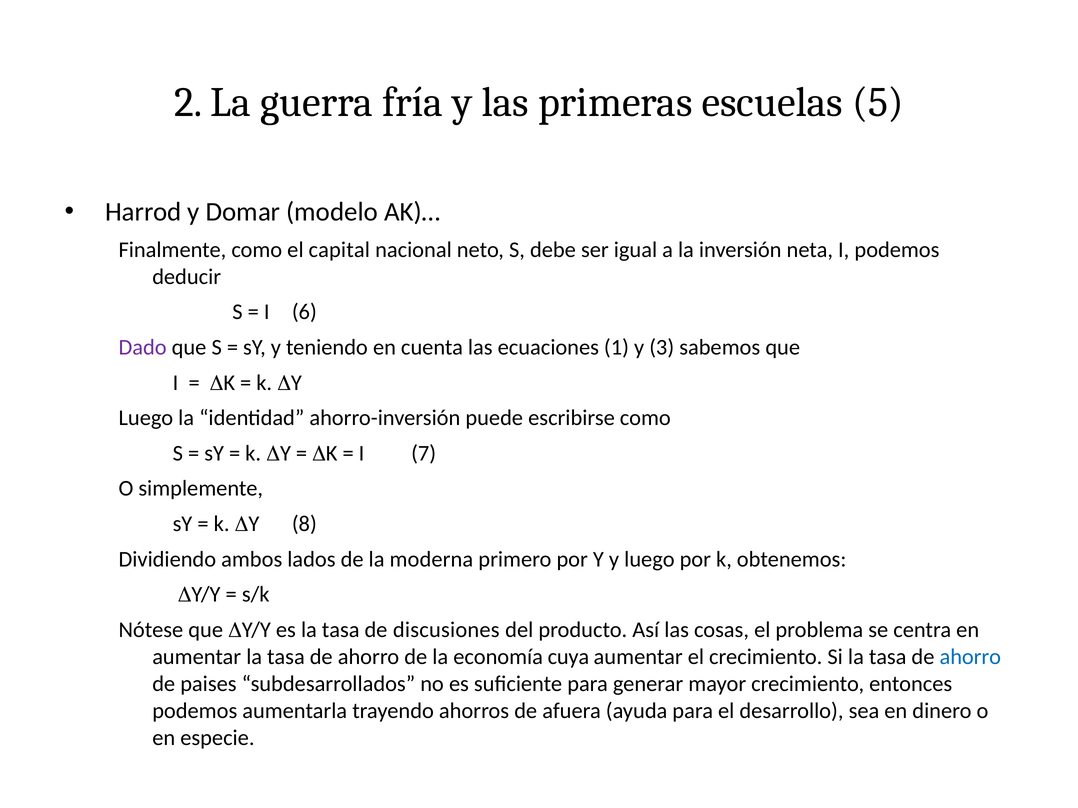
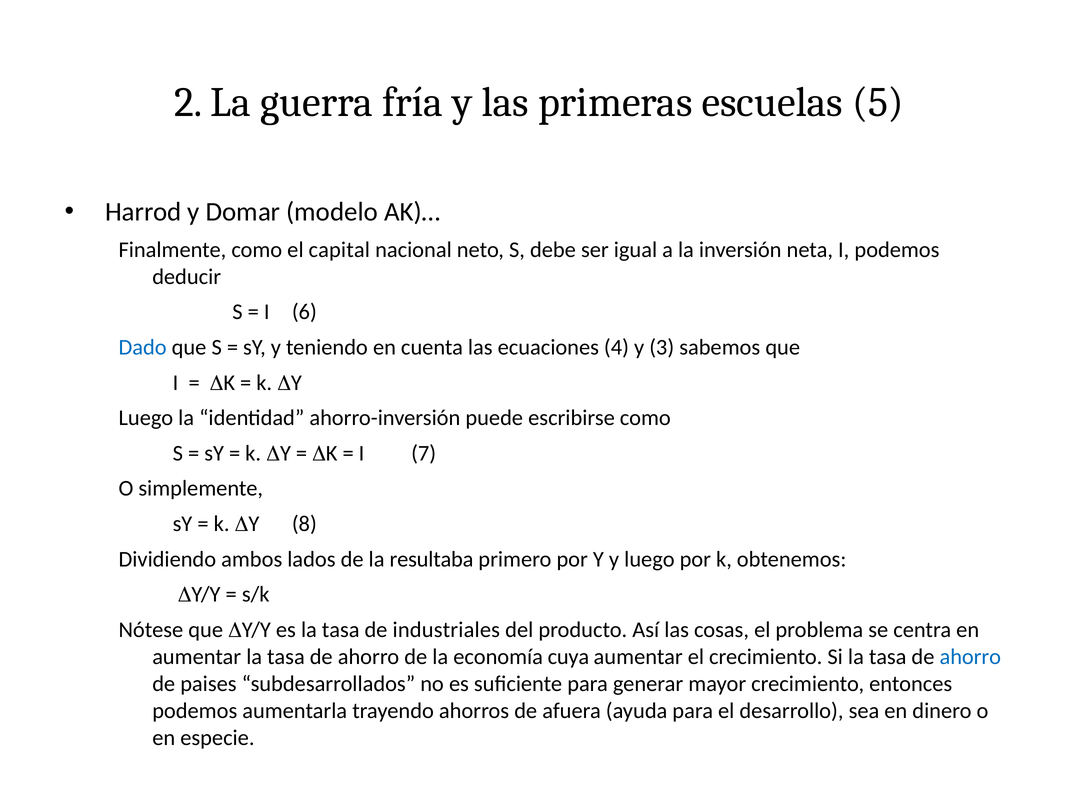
Dado colour: purple -> blue
1: 1 -> 4
moderna: moderna -> resultaba
discusiones: discusiones -> industriales
